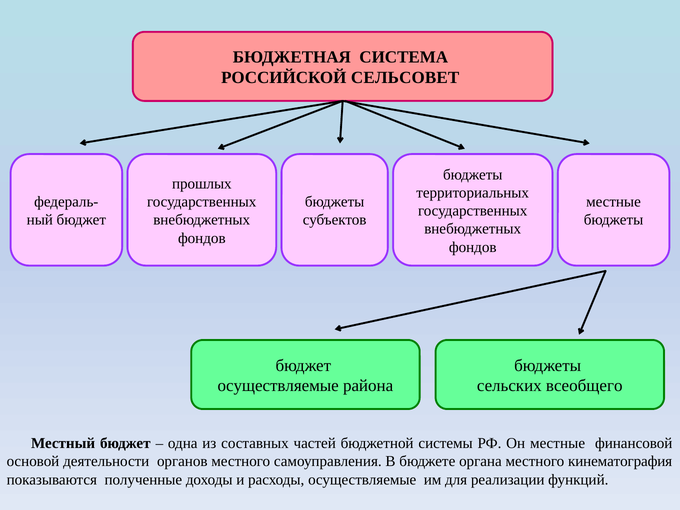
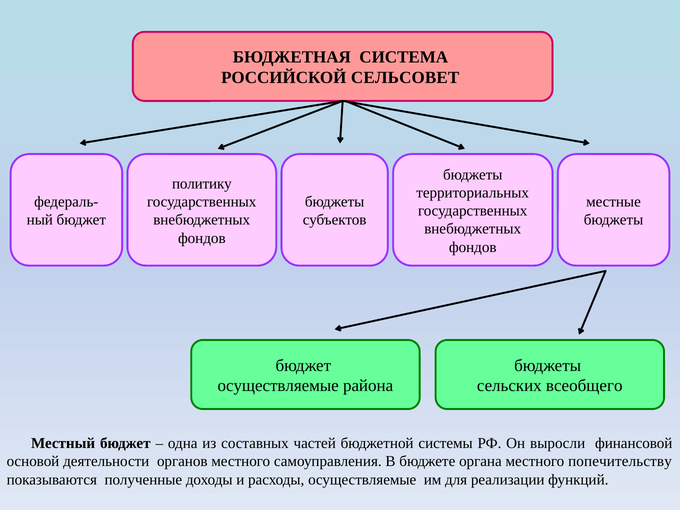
прошлых: прошлых -> политику
Он местные: местные -> выросли
кинематография: кинематография -> попечительству
